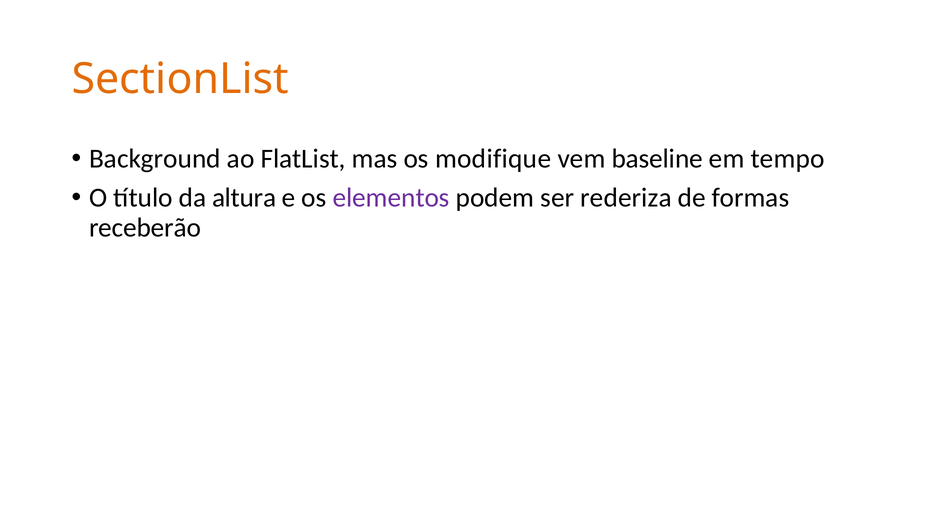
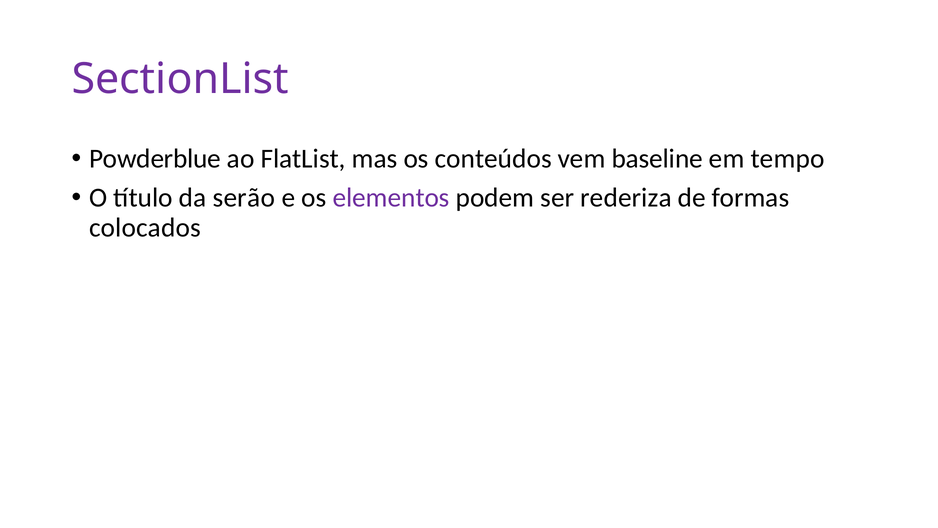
SectionList colour: orange -> purple
Background: Background -> Powderblue
modifique: modifique -> conteúdos
altura: altura -> serão
receberão: receberão -> colocados
